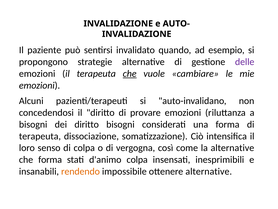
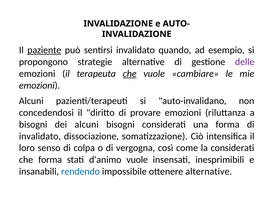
paziente underline: none -> present
dei diritto: diritto -> alcuni
terapeuta at (40, 136): terapeuta -> invalidato
la alternative: alternative -> considerati
d'animo colpa: colpa -> vuole
rendendo colour: orange -> blue
